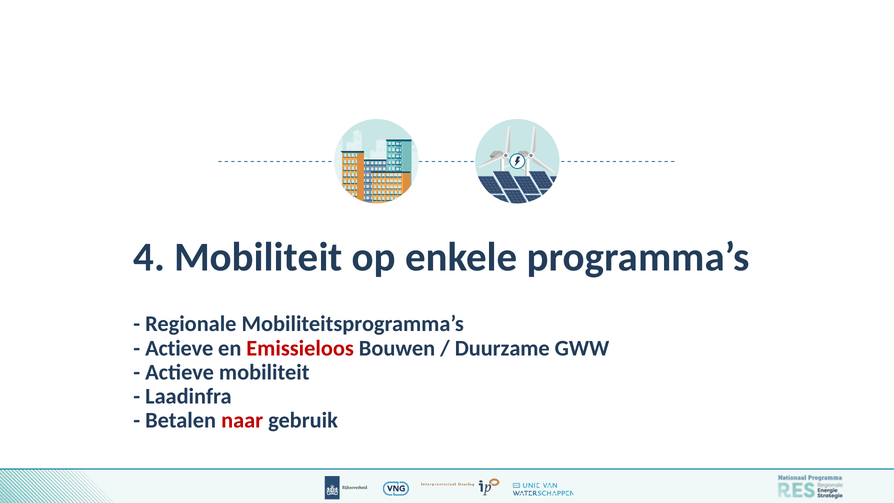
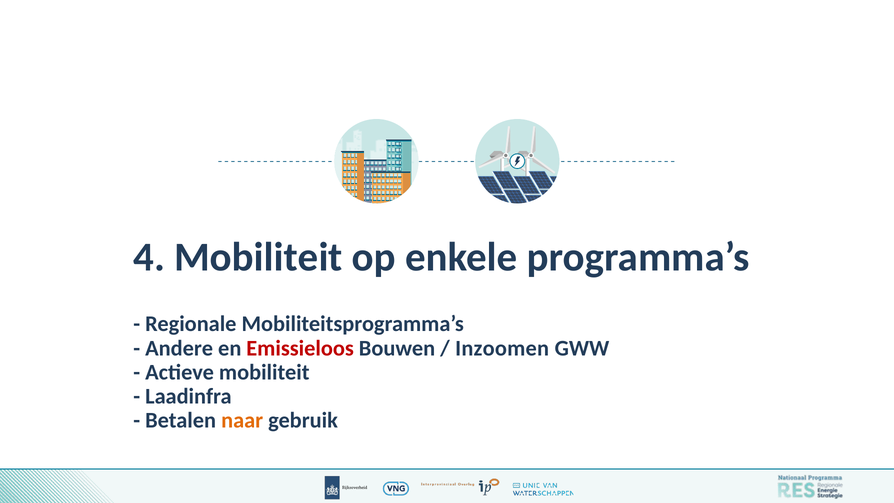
Actieve at (179, 348): Actieve -> Andere
Duurzame: Duurzame -> Inzoomen
naar colour: red -> orange
